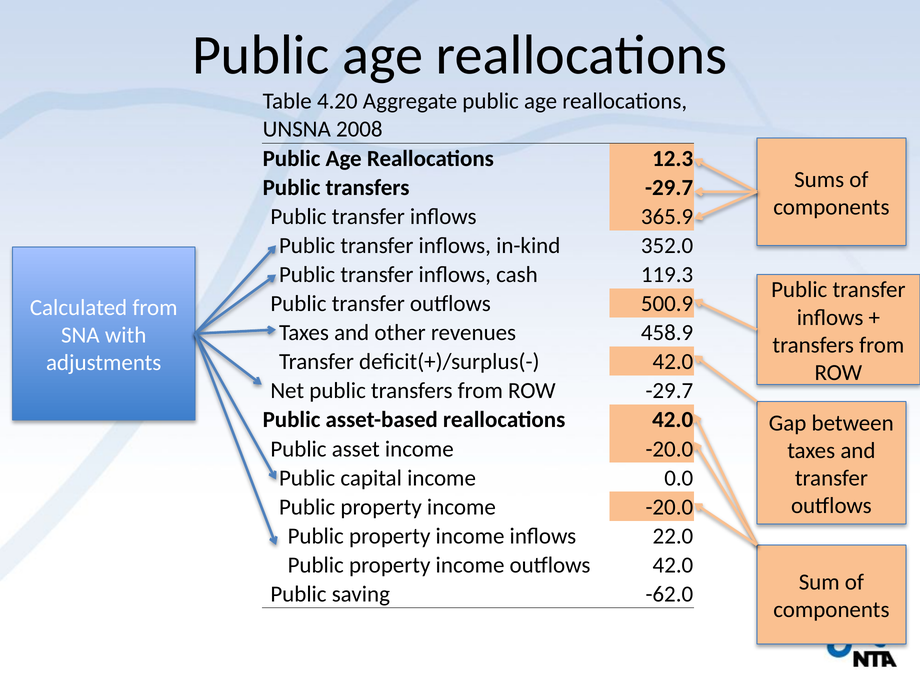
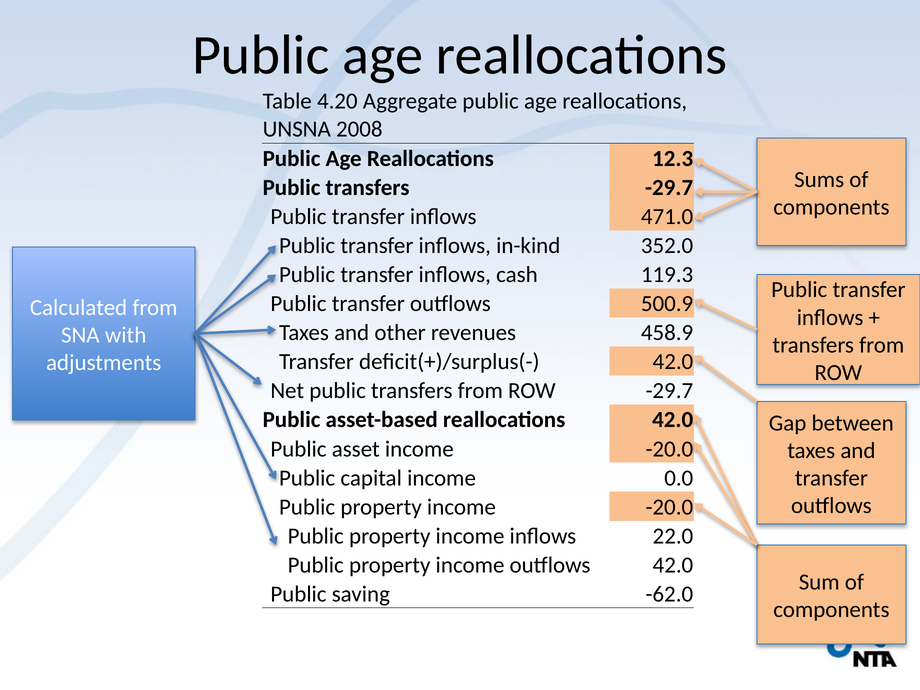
365.9: 365.9 -> 471.0
